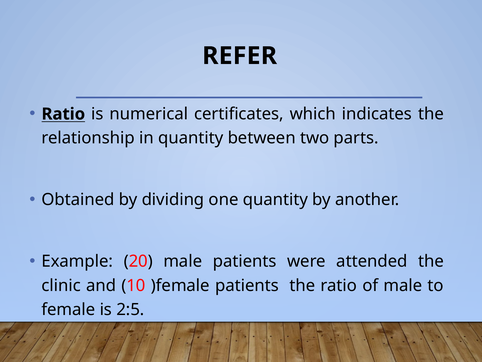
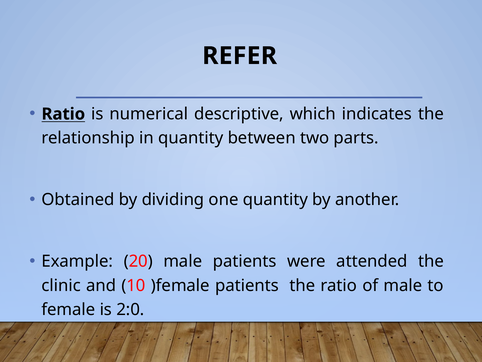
certificates: certificates -> descriptive
2:5: 2:5 -> 2:0
